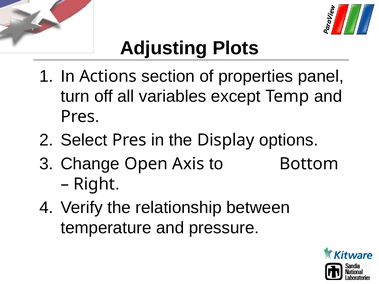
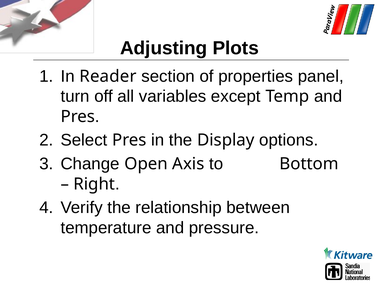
Actions: Actions -> Reader
